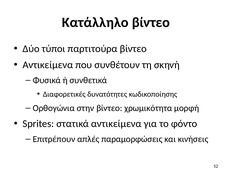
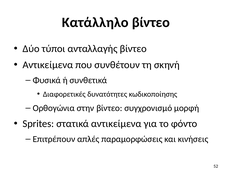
παρτιτούρα: παρτιτούρα -> ανταλλαγής
χρωμικότητα: χρωμικότητα -> συγχρονισμό
